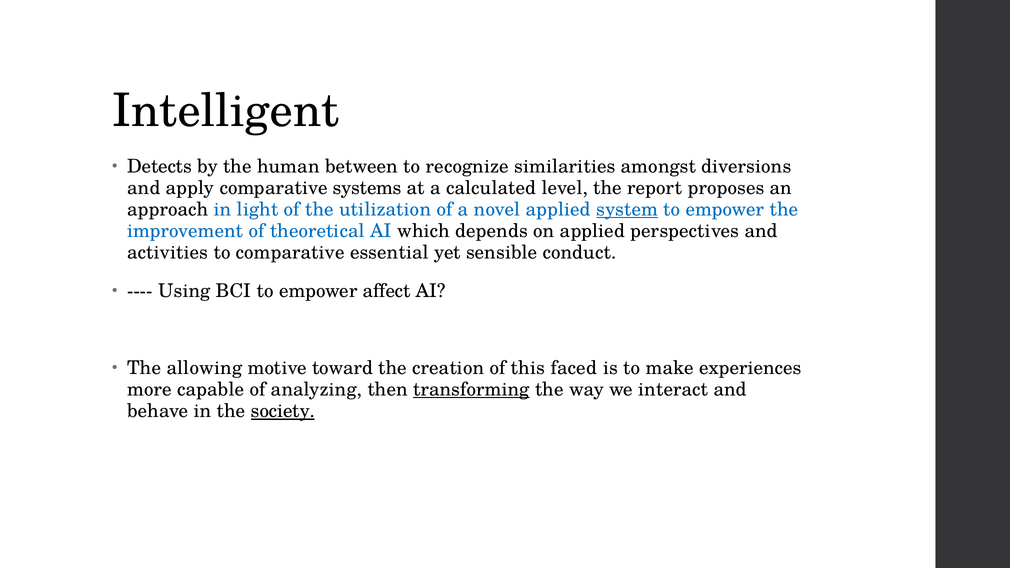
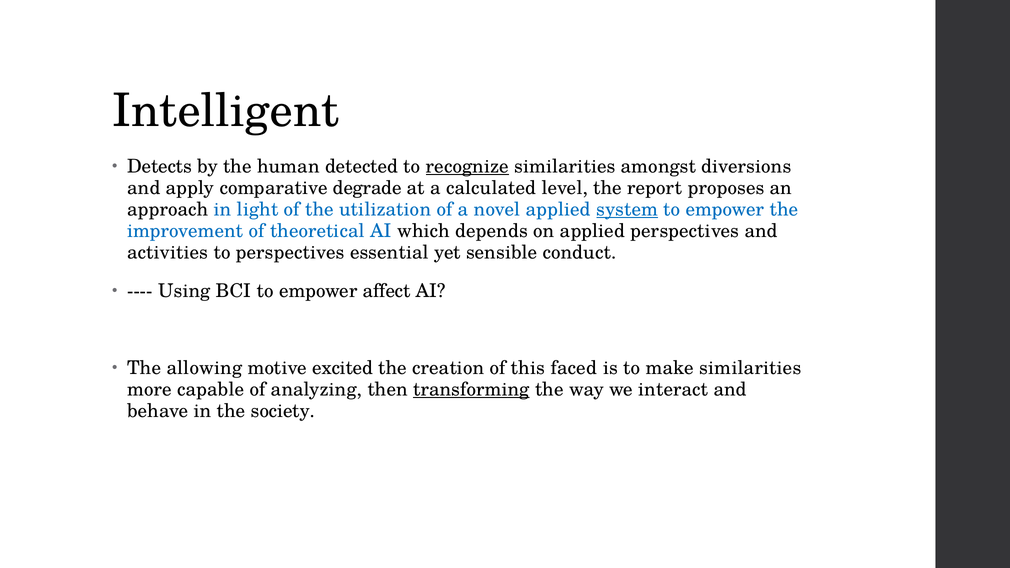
between: between -> detected
recognize underline: none -> present
systems: systems -> degrade
to comparative: comparative -> perspectives
toward: toward -> excited
make experiences: experiences -> similarities
society underline: present -> none
